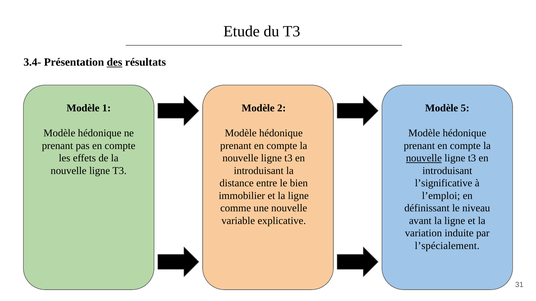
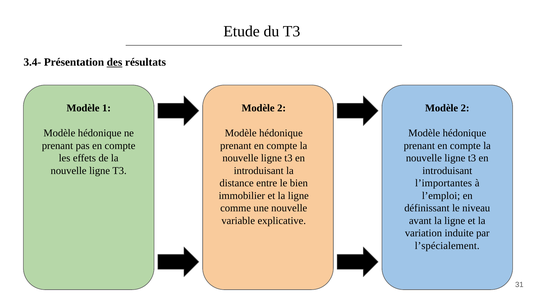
5 at (465, 108): 5 -> 2
nouvelle at (424, 158) underline: present -> none
l’significative: l’significative -> l’importantes
